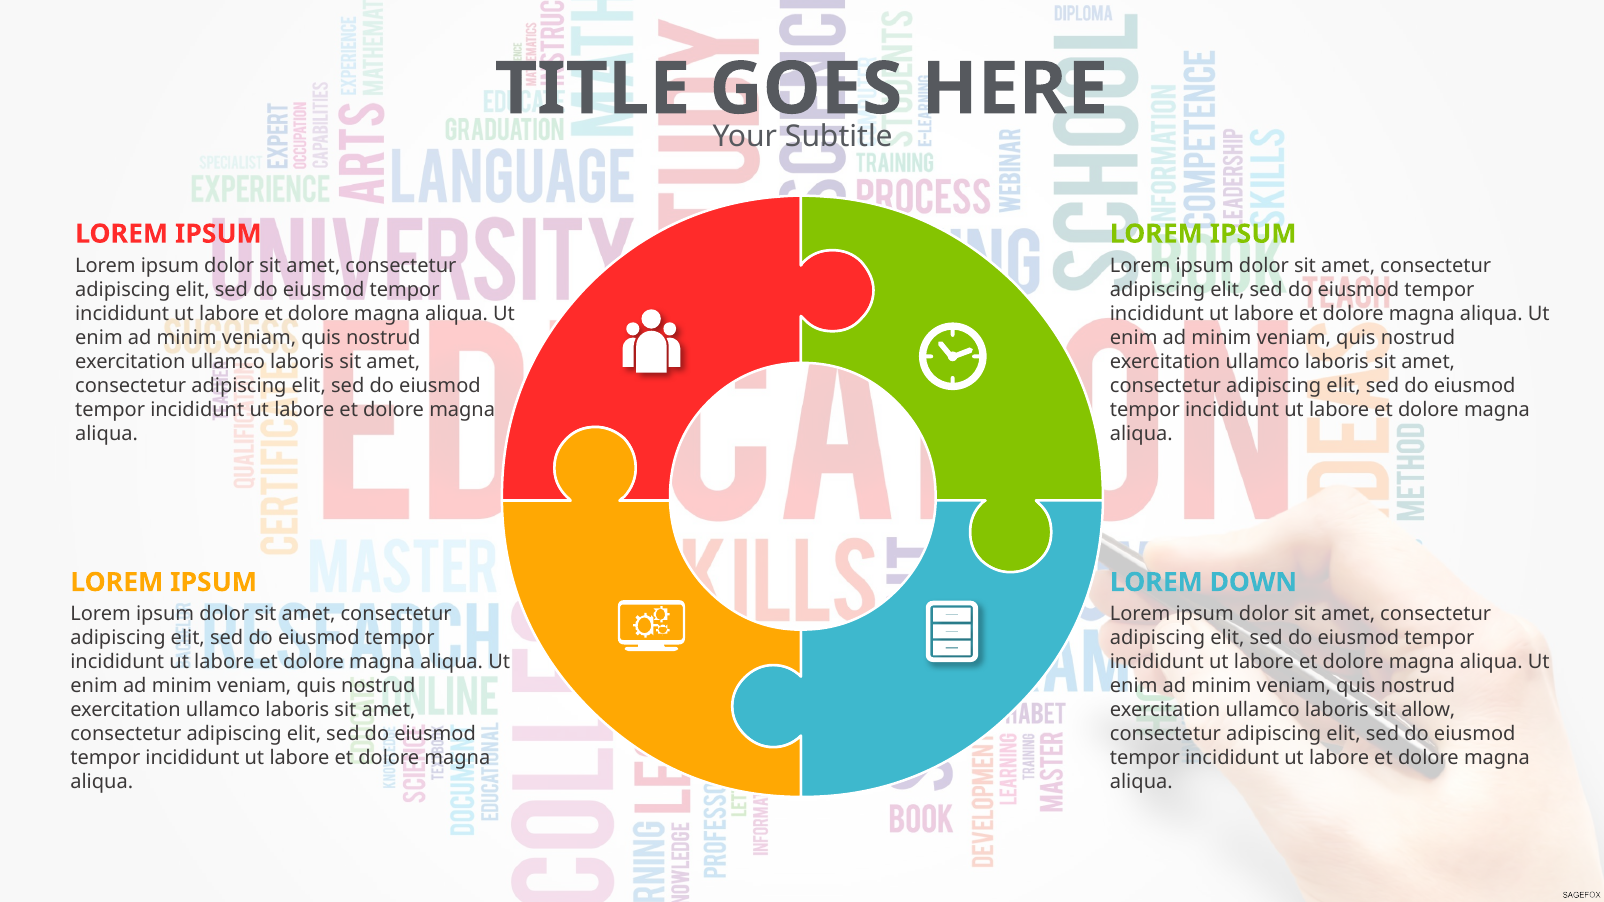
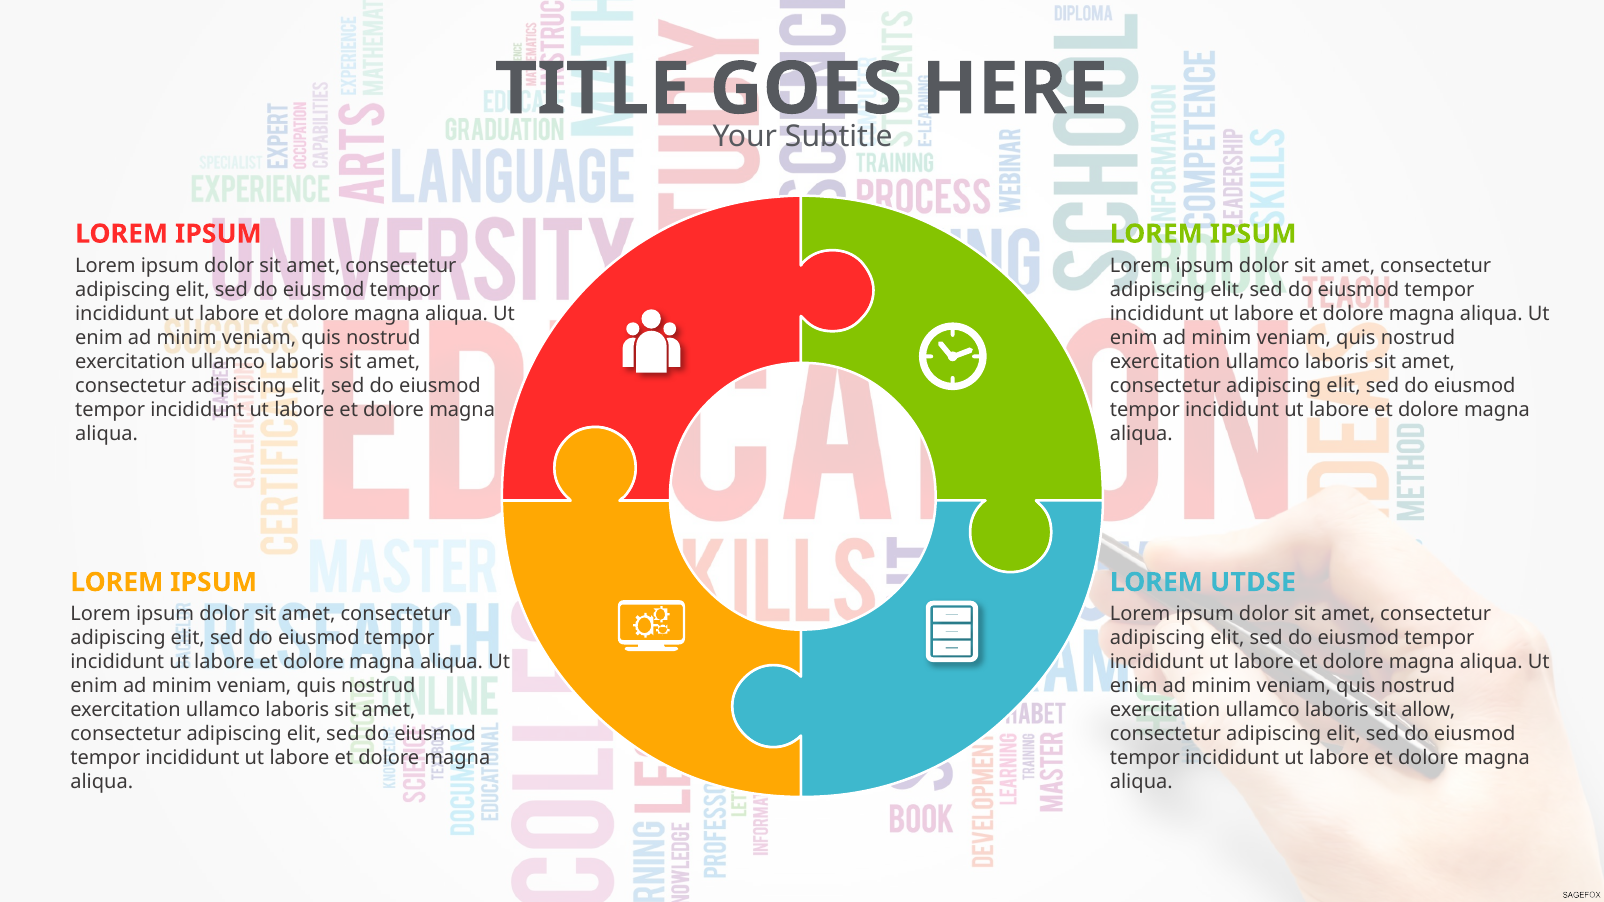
DOWN: DOWN -> UTDSE
